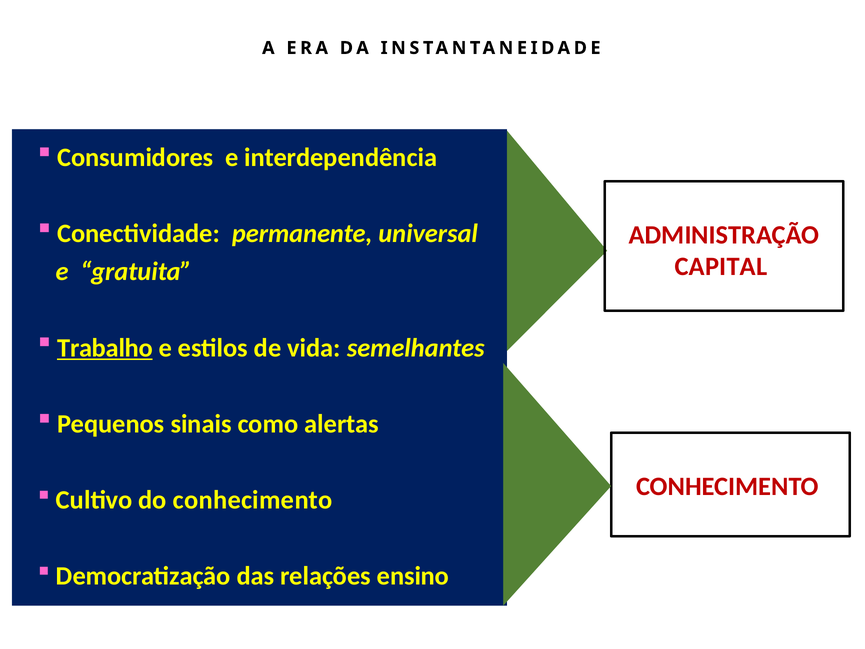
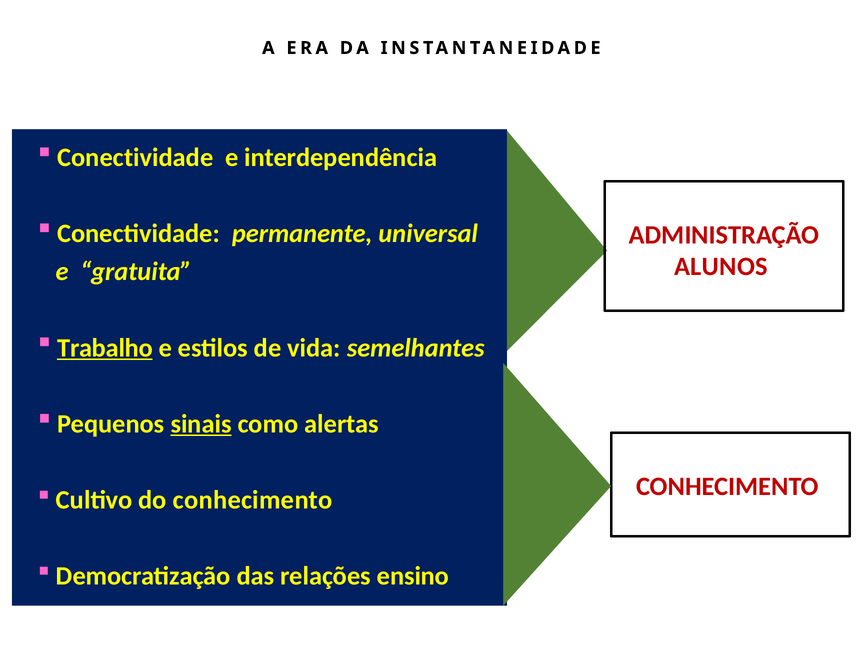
Consumidores at (135, 157): Consumidores -> Conectividade
CAPITAL: CAPITAL -> ALUNOS
sinais underline: none -> present
